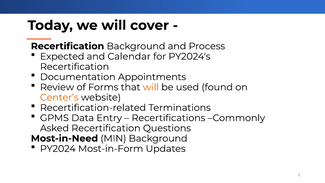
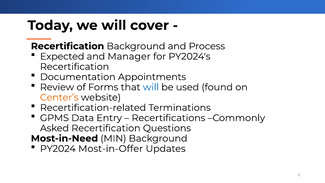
Calendar: Calendar -> Manager
will at (151, 87) colour: orange -> blue
Most-in-Form: Most-in-Form -> Most-in-Offer
